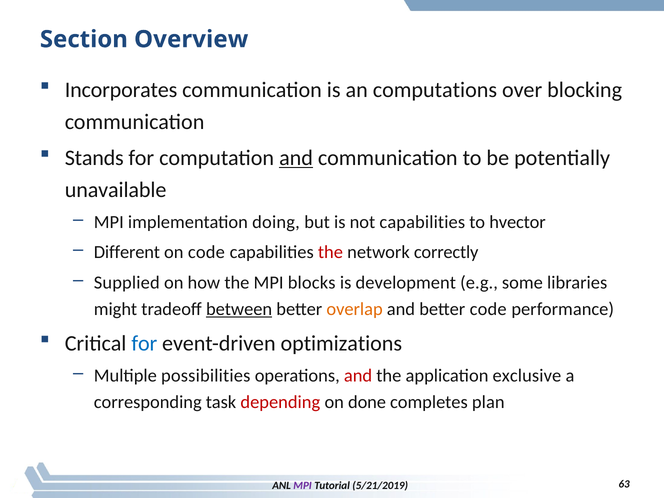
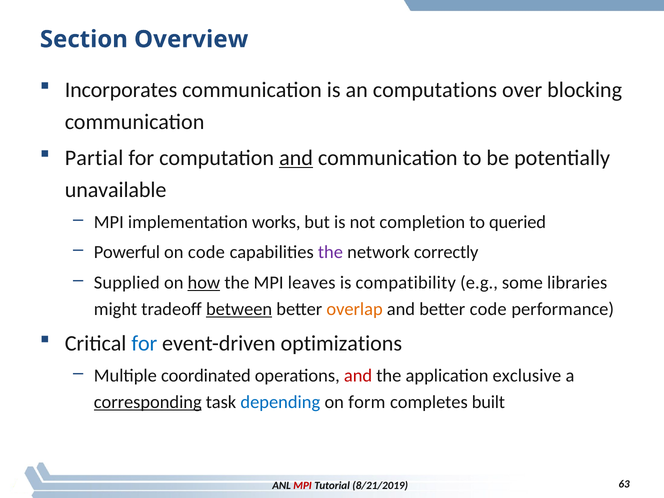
Stands: Stands -> Partial
doing: doing -> works
not capabilities: capabilities -> completion
hvector: hvector -> queried
Different: Different -> Powerful
the at (330, 252) colour: red -> purple
how underline: none -> present
blocks: blocks -> leaves
development: development -> compatibility
possibilities: possibilities -> coordinated
corresponding underline: none -> present
depending colour: red -> blue
done: done -> form
plan: plan -> built
MPI at (303, 485) colour: purple -> red
5/21/2019: 5/21/2019 -> 8/21/2019
